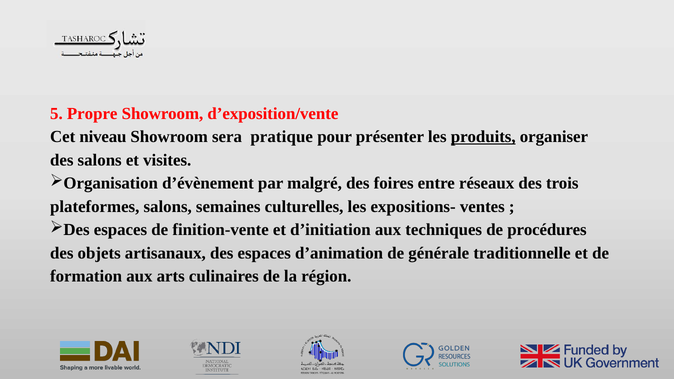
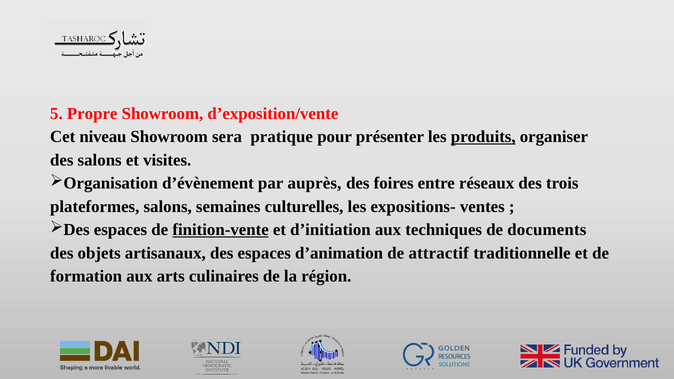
malgré: malgré -> auprès
finition-vente underline: none -> present
procédures: procédures -> documents
générale: générale -> attractif
